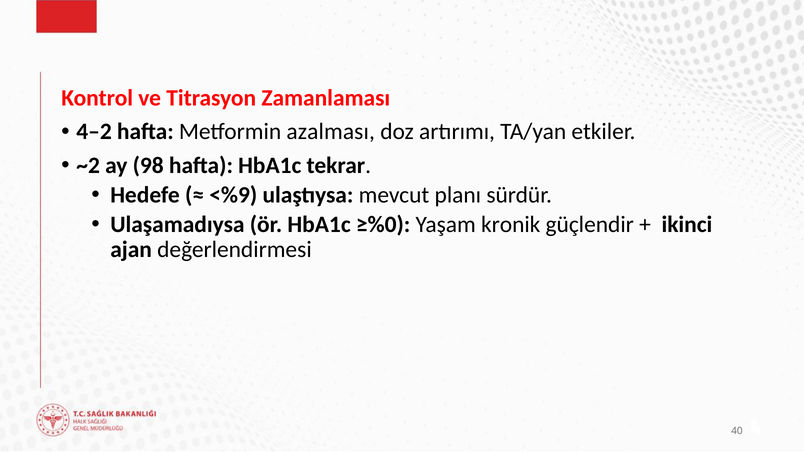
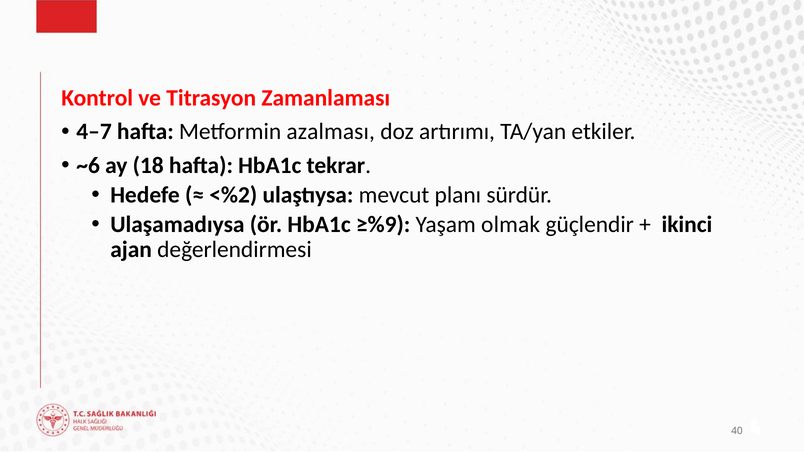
4–2: 4–2 -> 4–7
~2: ~2 -> ~6
98: 98 -> 18
<%9: <%9 -> <%2
≥%0: ≥%0 -> ≥%9
kronik: kronik -> olmak
